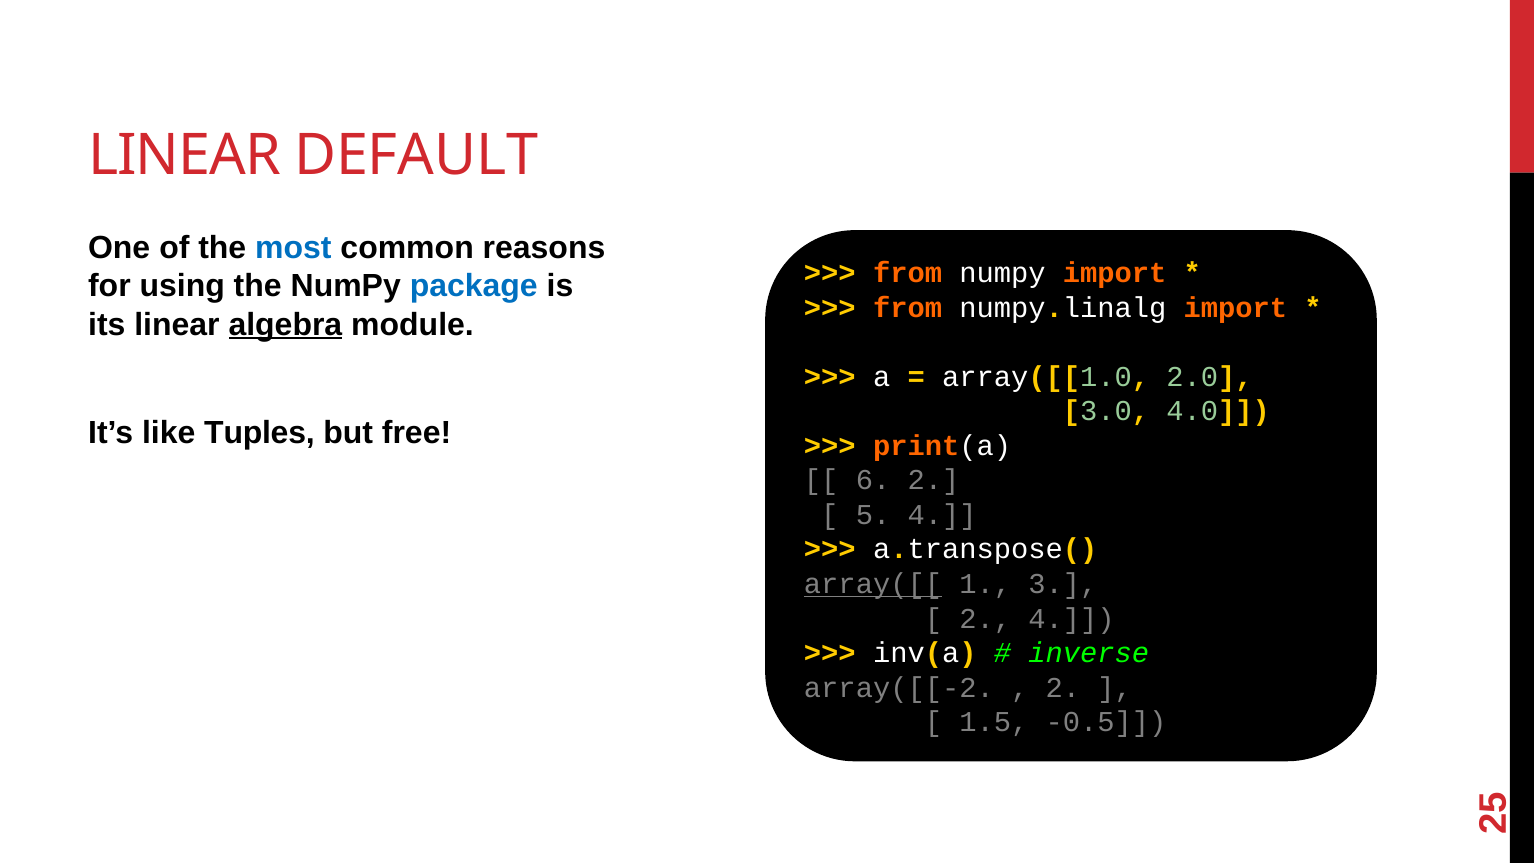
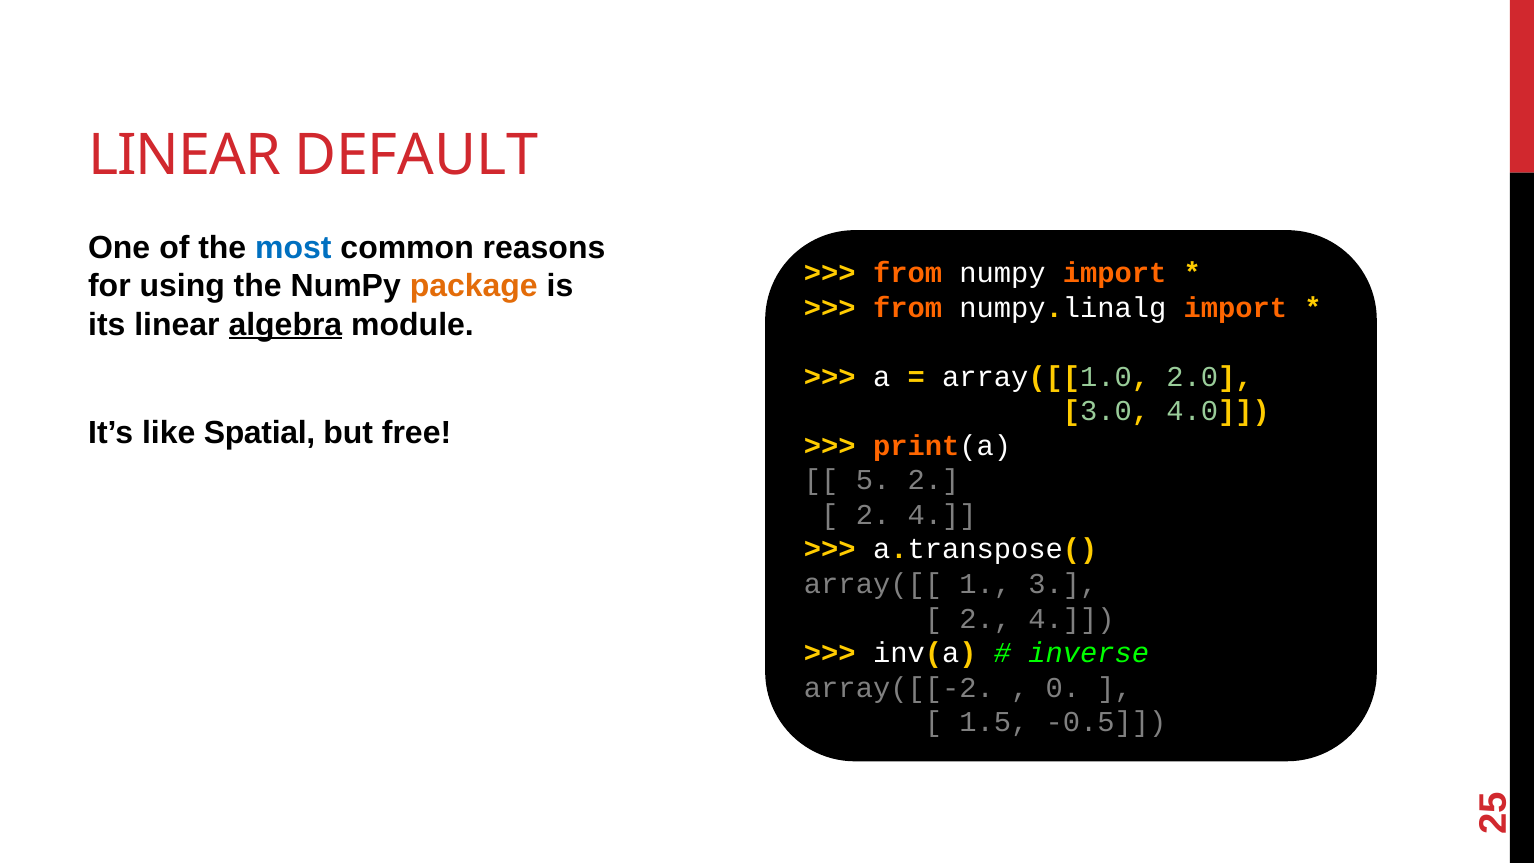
package colour: blue -> orange
Tuples: Tuples -> Spatial
6 at (873, 480): 6 -> 5
5 at (873, 515): 5 -> 2
array([[ underline: present -> none
2 at (1063, 687): 2 -> 0
